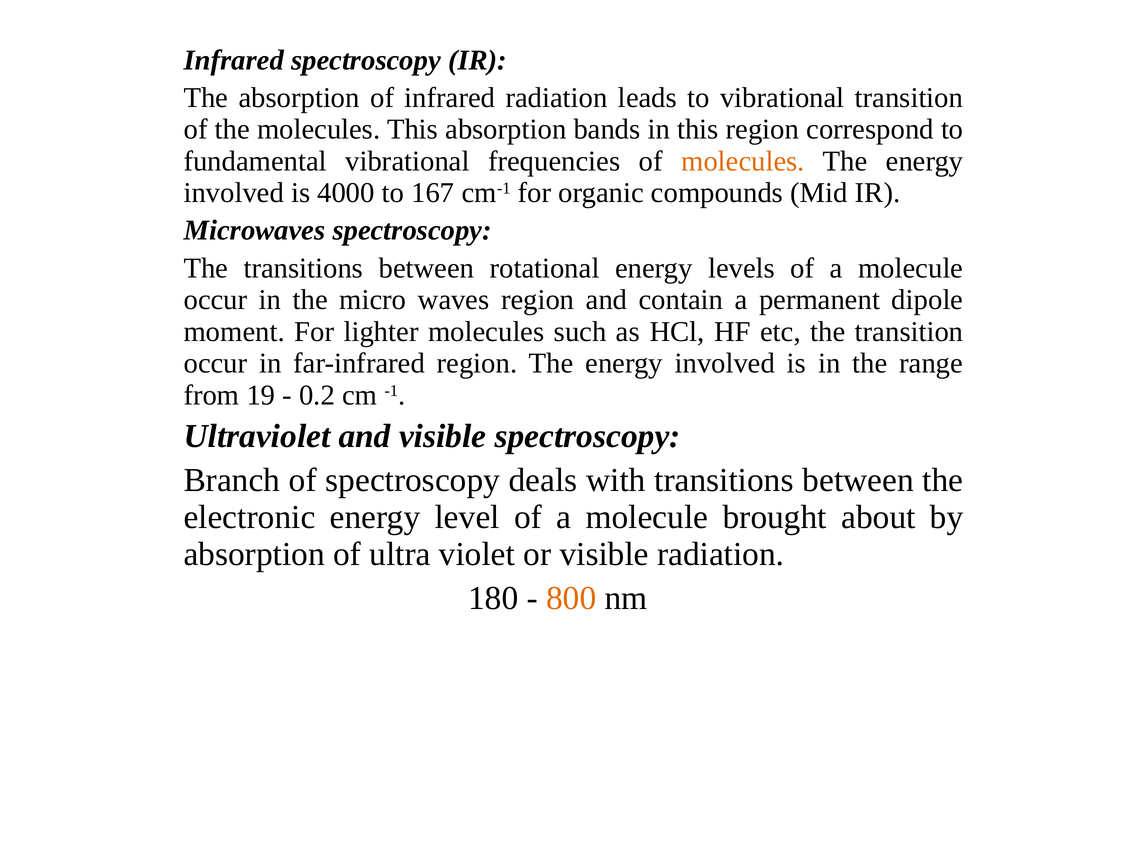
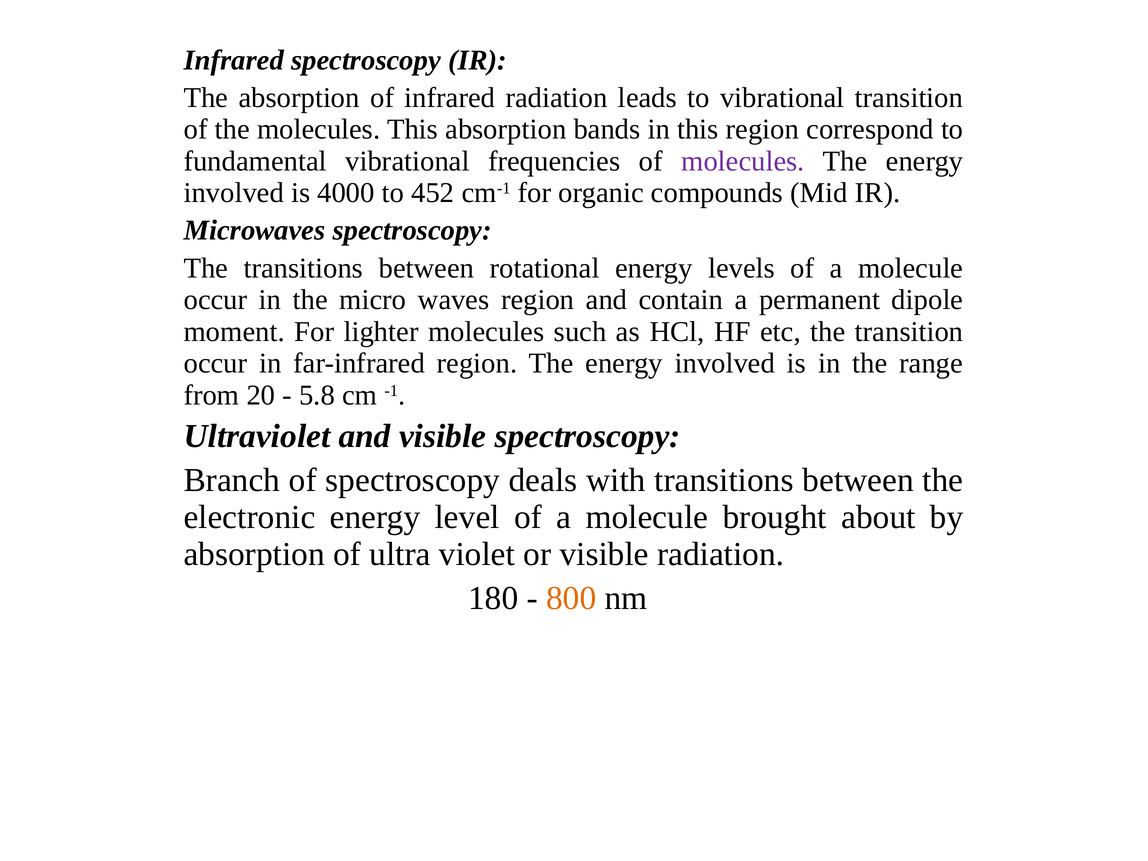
molecules at (743, 161) colour: orange -> purple
167: 167 -> 452
19: 19 -> 20
0.2: 0.2 -> 5.8
